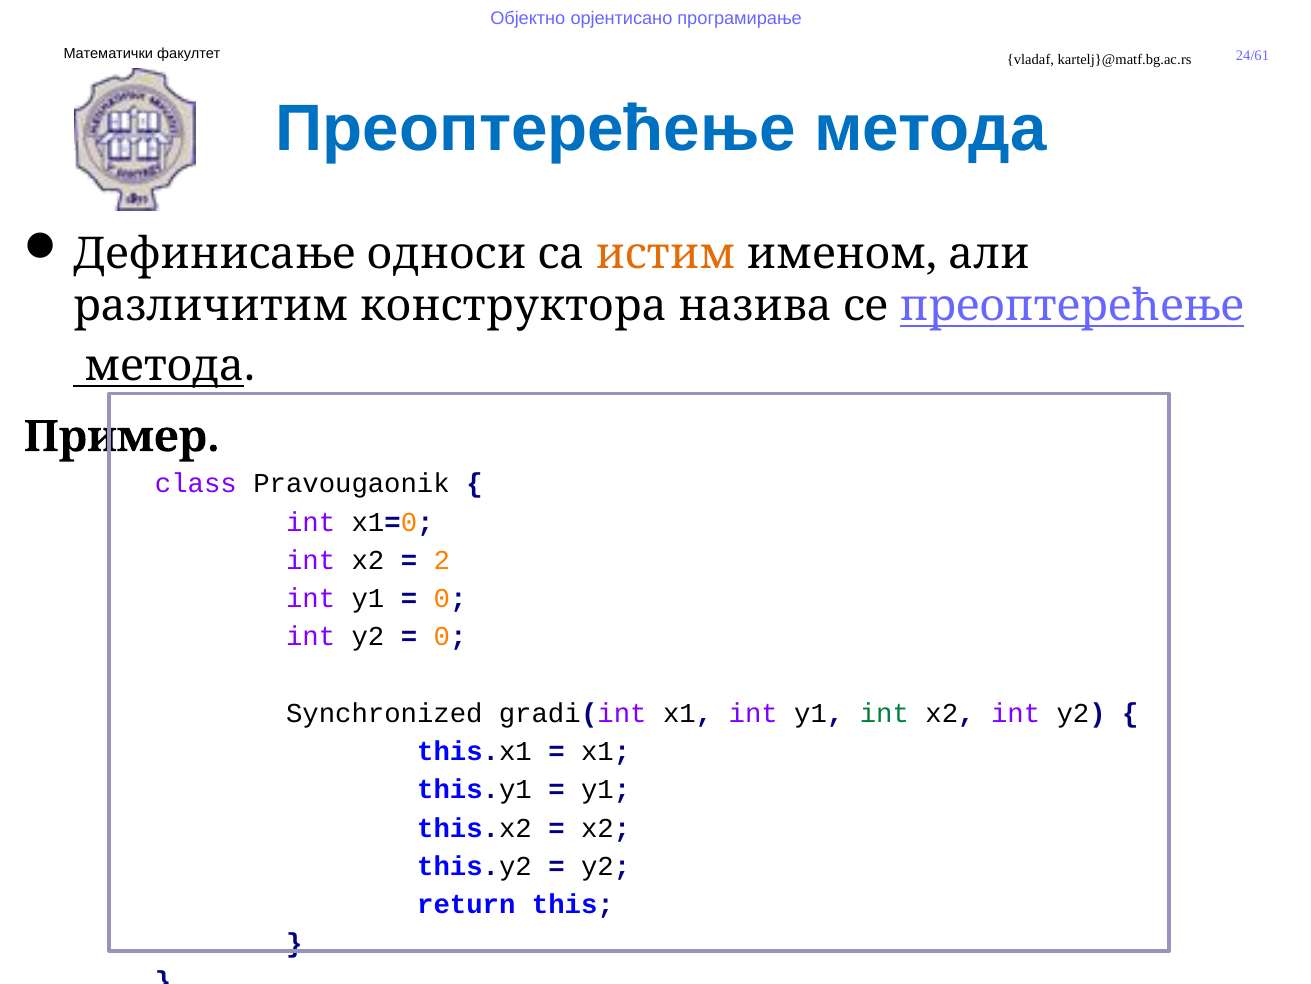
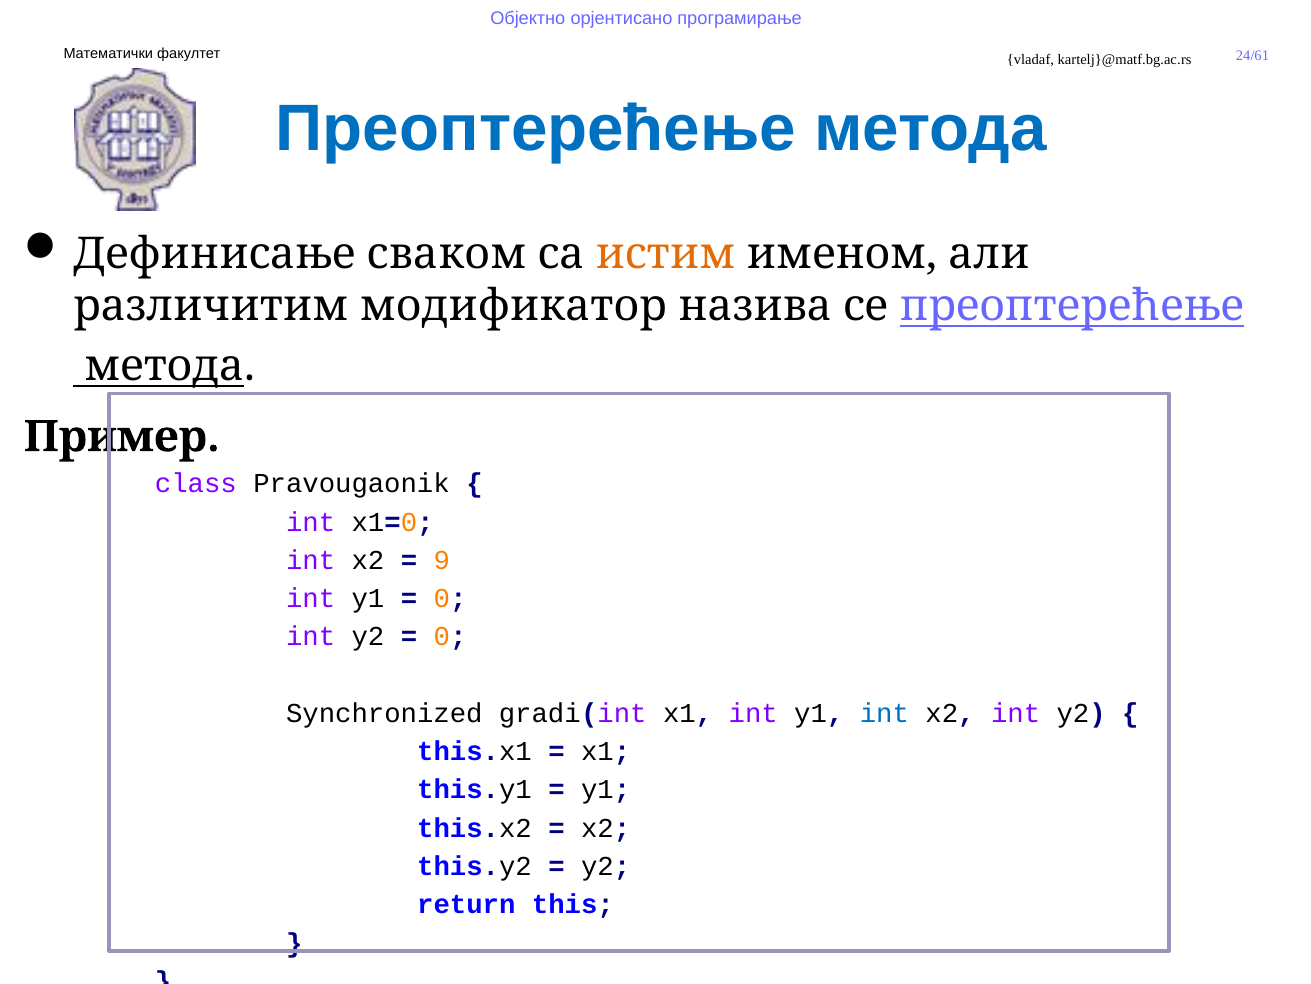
односи: односи -> сваком
конструктора: конструктора -> модификатор
2: 2 -> 9
int at (884, 713) colour: green -> blue
